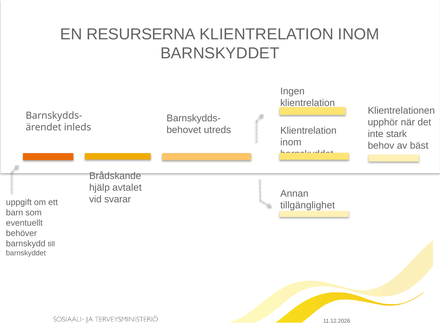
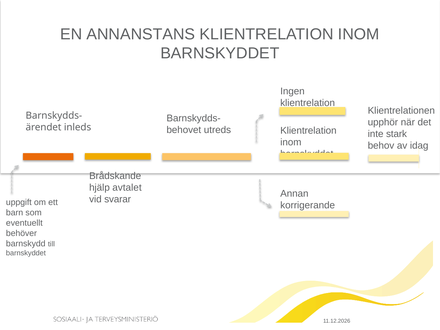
RESURSERNA: RESURSERNA -> ANNANSTANS
bäst: bäst -> idag
tillgänglighet: tillgänglighet -> korrigerande
